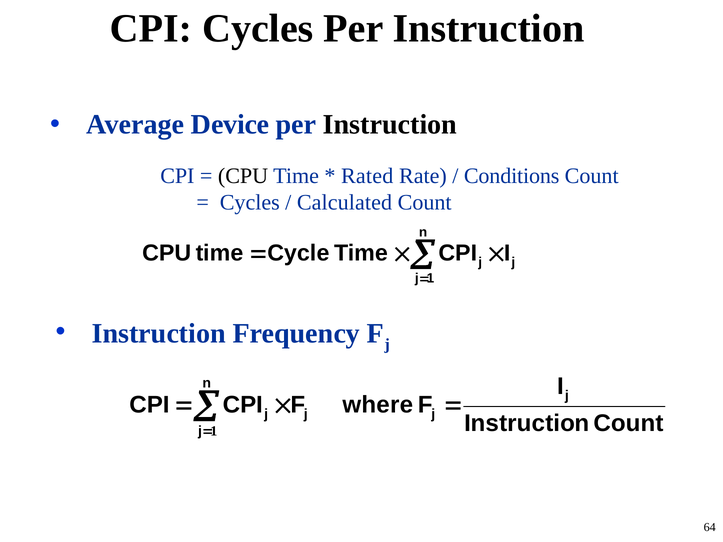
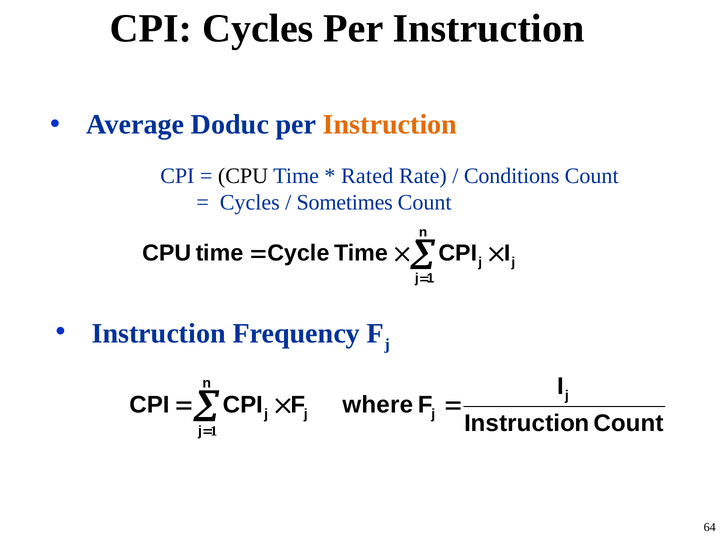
Device: Device -> Doduc
Instruction at (390, 125) colour: black -> orange
Calculated: Calculated -> Sometimes
